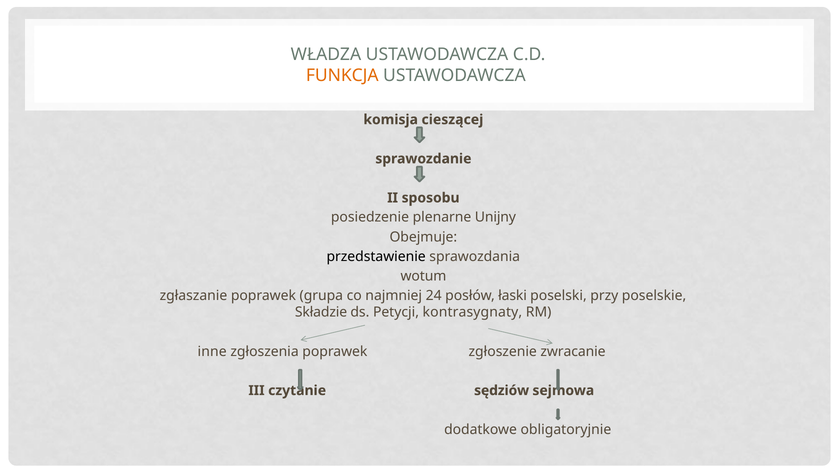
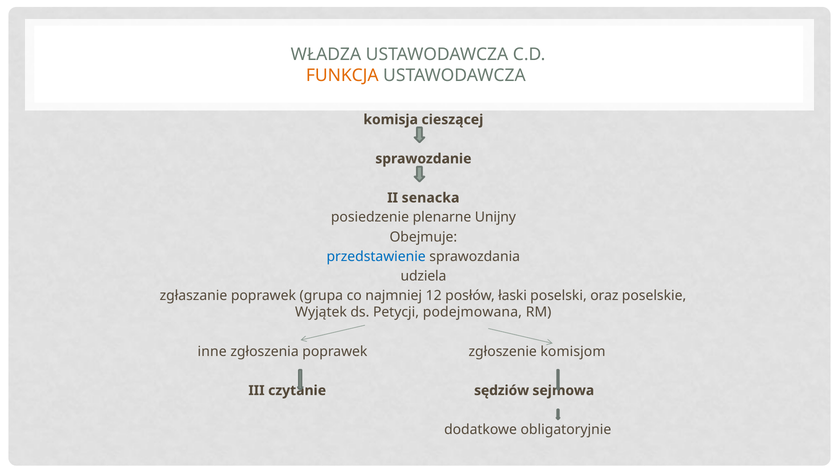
sposobu: sposobu -> senacka
przedstawienie colour: black -> blue
wotum: wotum -> udziela
24: 24 -> 12
przy: przy -> oraz
Składzie: Składzie -> Wyjątek
kontrasygnaty: kontrasygnaty -> podejmowana
zwracanie: zwracanie -> komisjom
